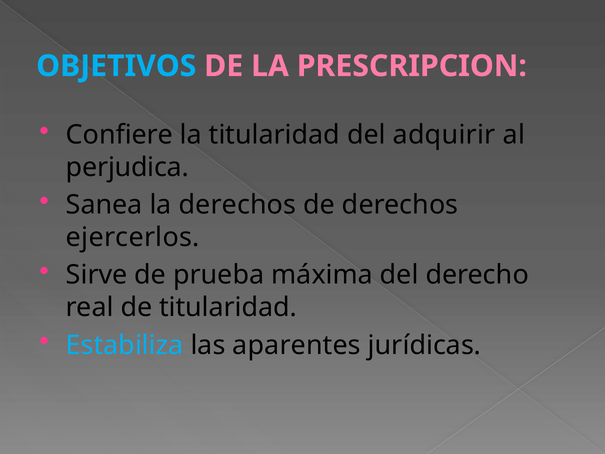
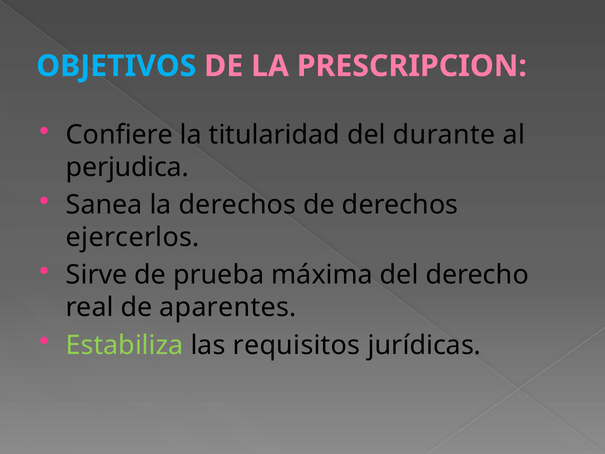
adquirir: adquirir -> durante
de titularidad: titularidad -> aparentes
Estabiliza colour: light blue -> light green
aparentes: aparentes -> requisitos
